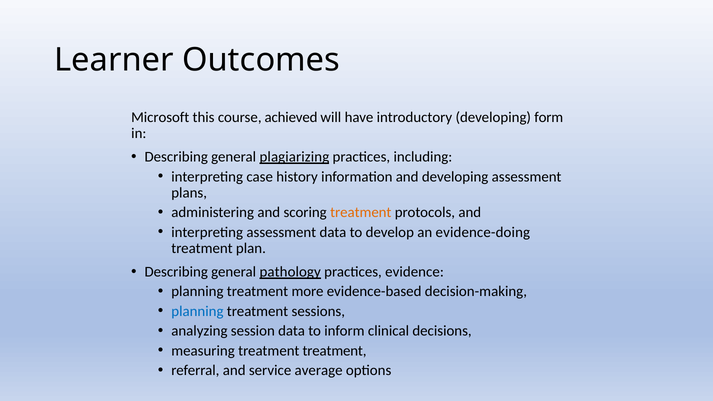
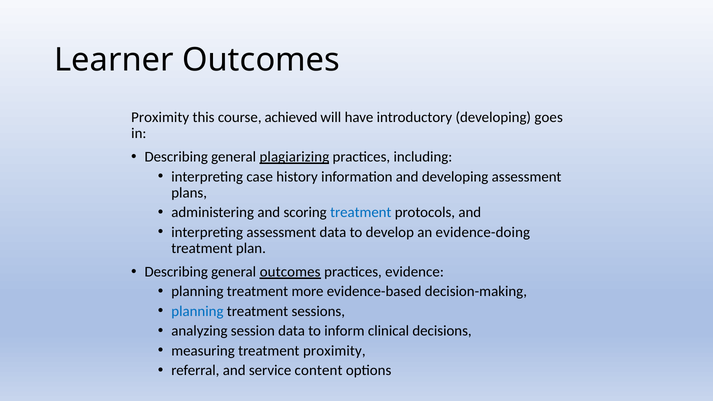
Microsoft at (160, 117): Microsoft -> Proximity
form: form -> goes
treatment at (361, 212) colour: orange -> blue
general pathology: pathology -> outcomes
treatment treatment: treatment -> proximity
average: average -> content
